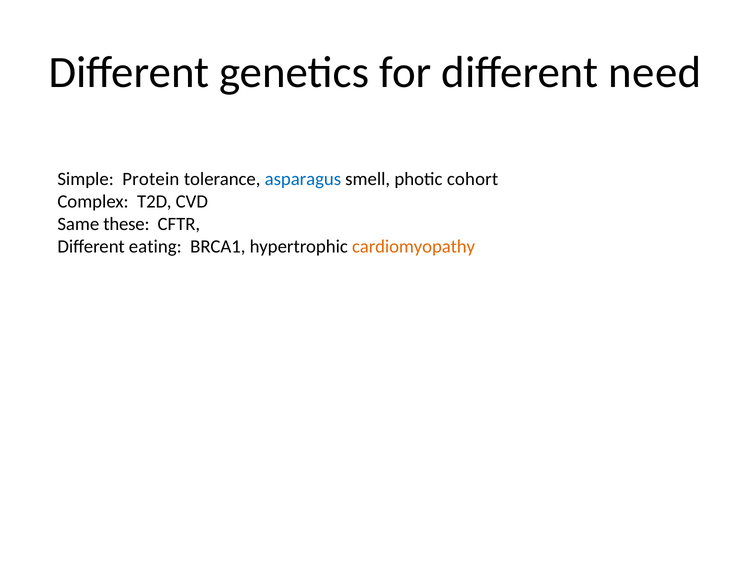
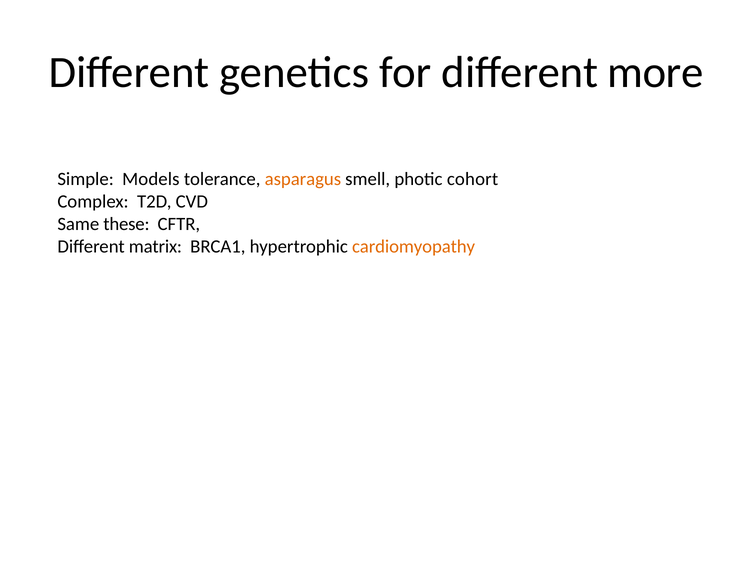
need: need -> more
Protein: Protein -> Models
asparagus colour: blue -> orange
eating: eating -> matrix
